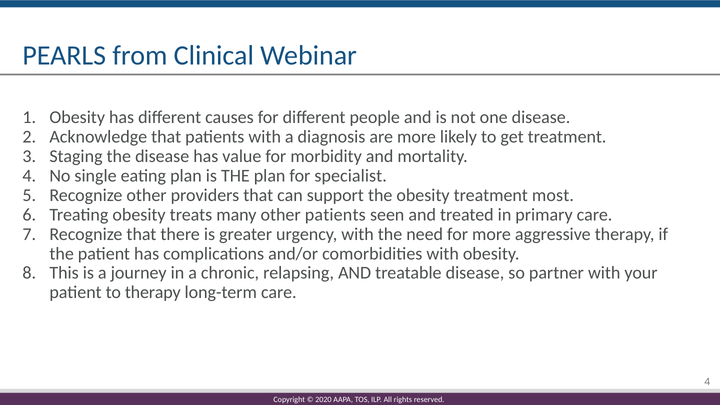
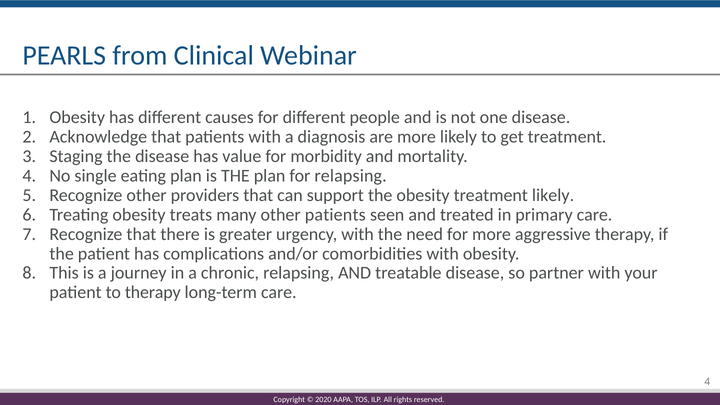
for specialist: specialist -> relapsing
treatment most: most -> likely
